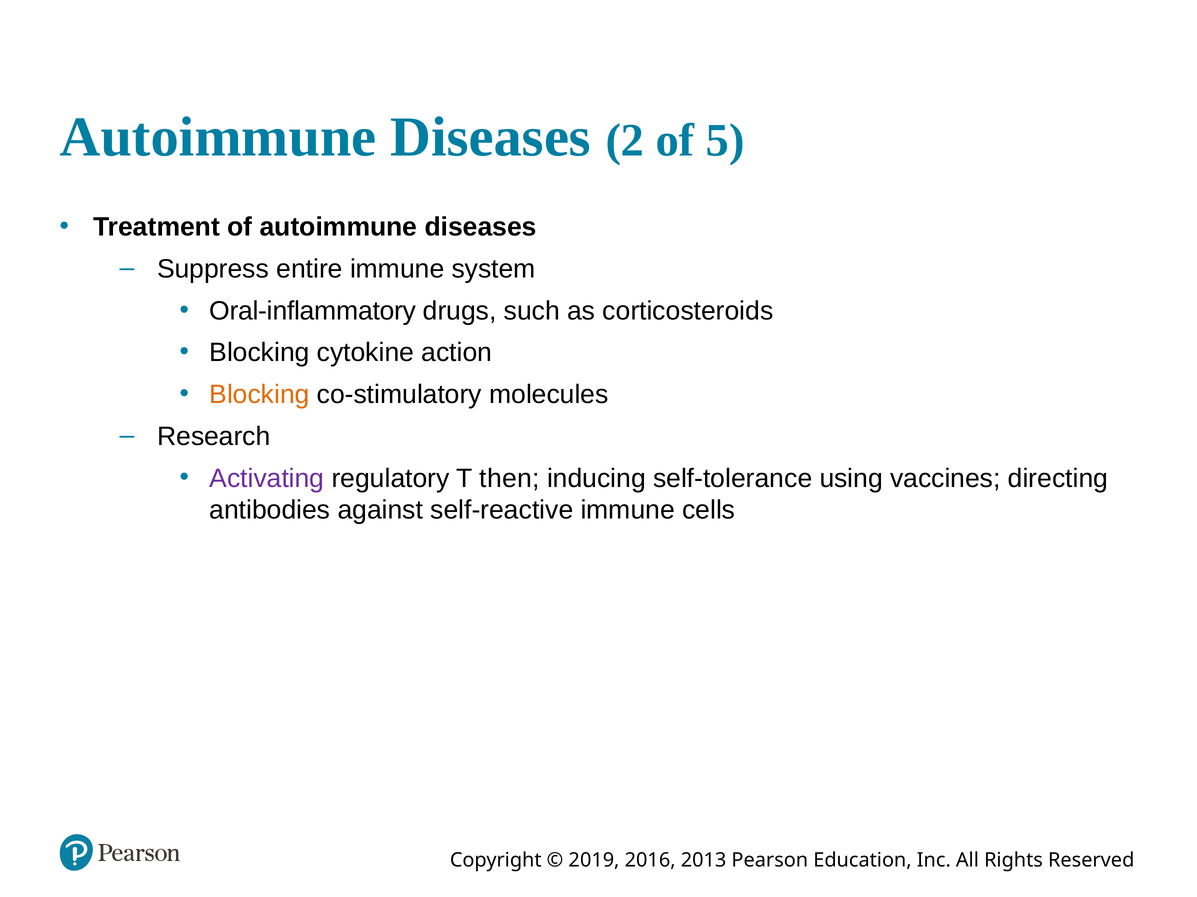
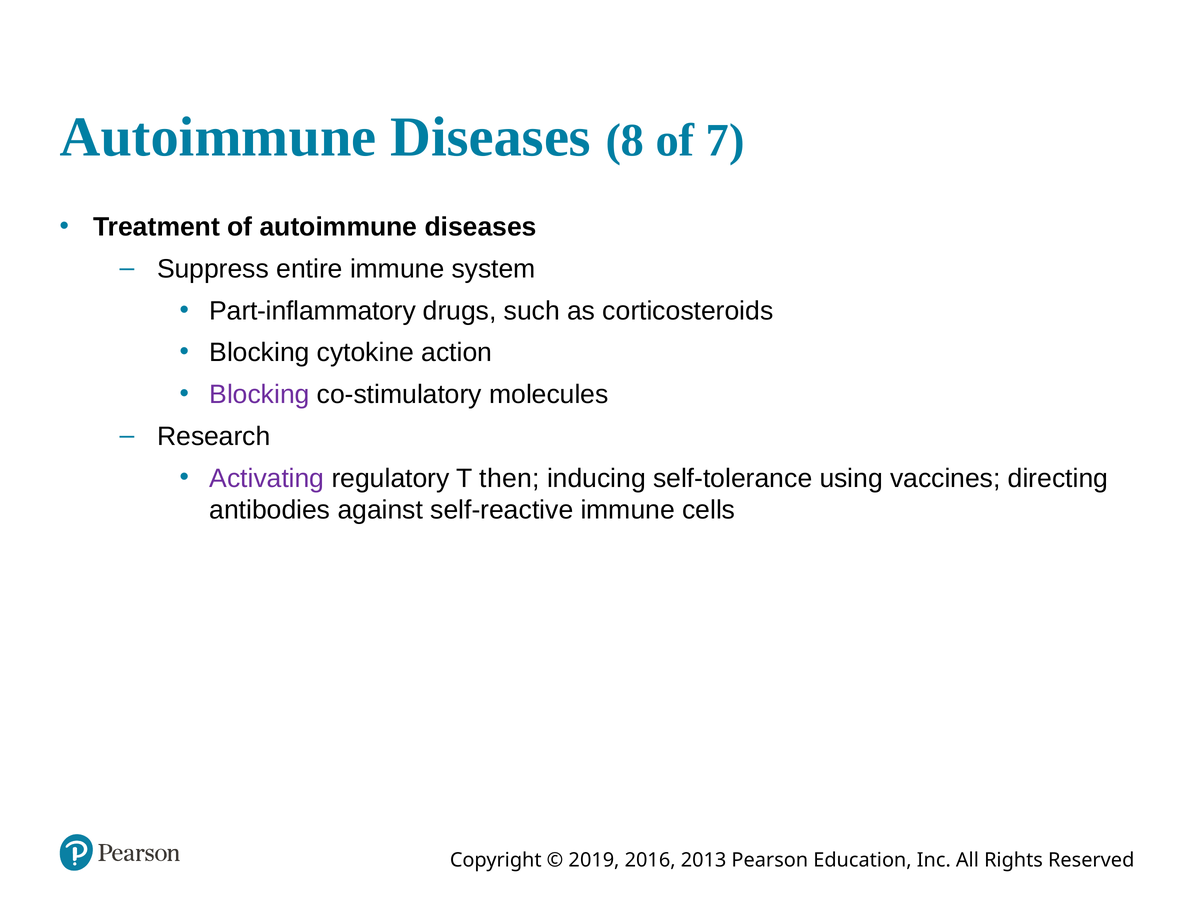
2: 2 -> 8
5: 5 -> 7
Oral-inflammatory: Oral-inflammatory -> Part-inflammatory
Blocking at (260, 395) colour: orange -> purple
